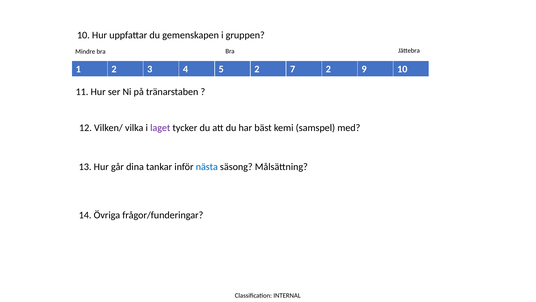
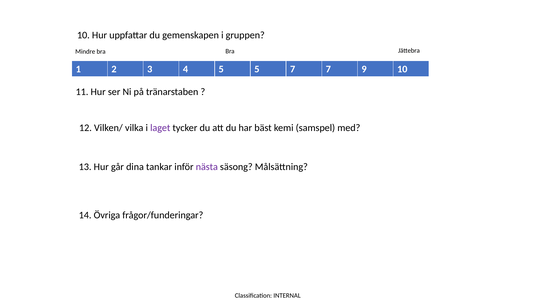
5 2: 2 -> 5
7 2: 2 -> 7
nästa colour: blue -> purple
